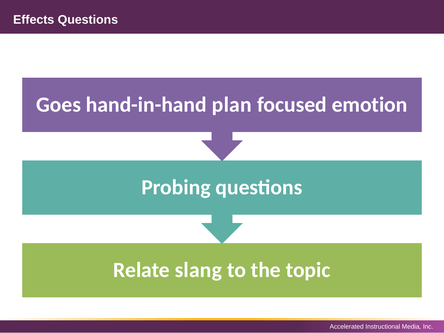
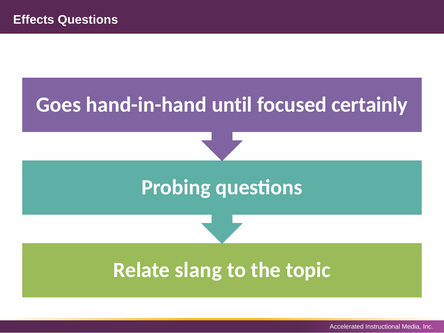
plan: plan -> until
emotion: emotion -> certainly
